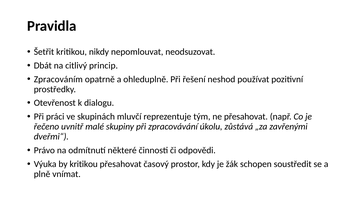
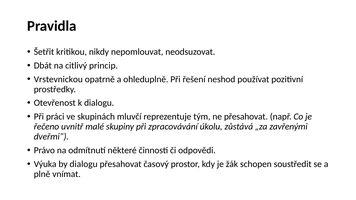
Zpracováním: Zpracováním -> Vrstevnickou
by kritikou: kritikou -> dialogu
